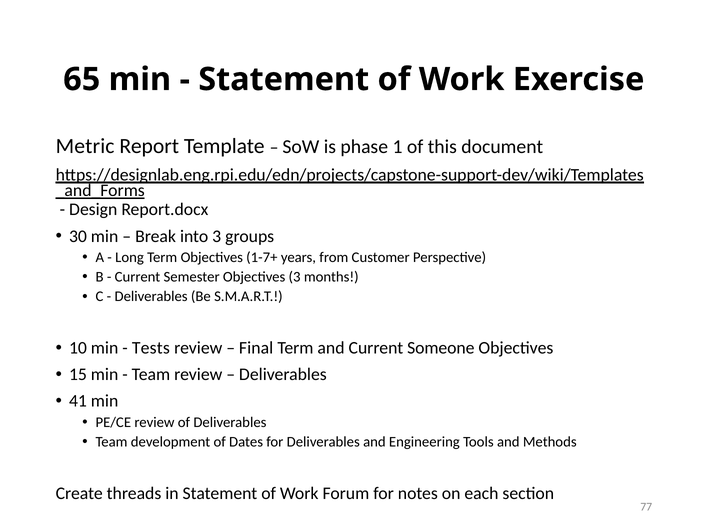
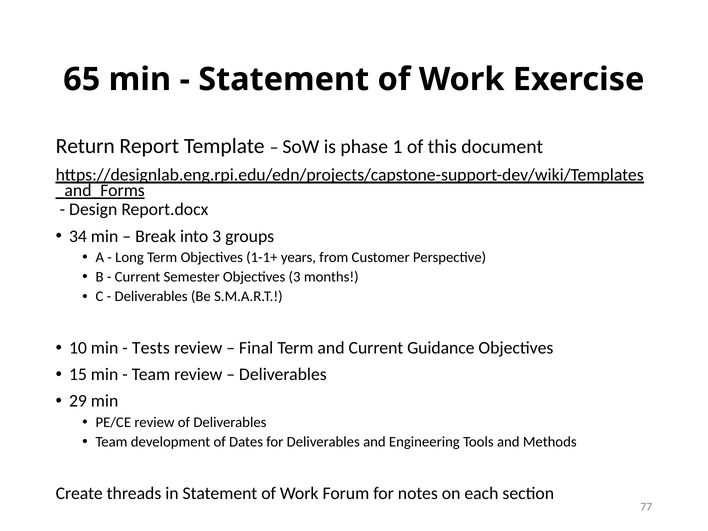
Metric: Metric -> Return
30: 30 -> 34
1-7+: 1-7+ -> 1-1+
Someone: Someone -> Guidance
41: 41 -> 29
